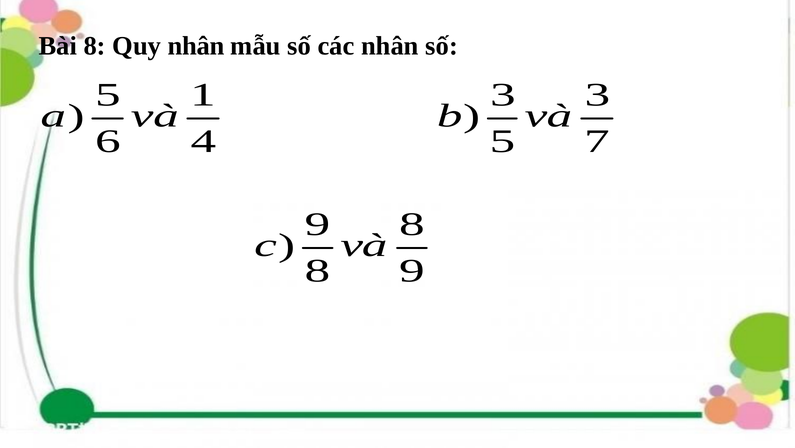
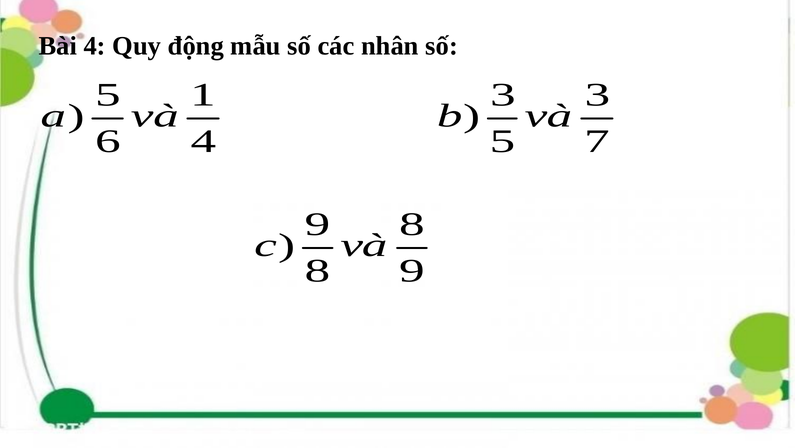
Bài 8: 8 -> 4
Quy nhân: nhân -> động
